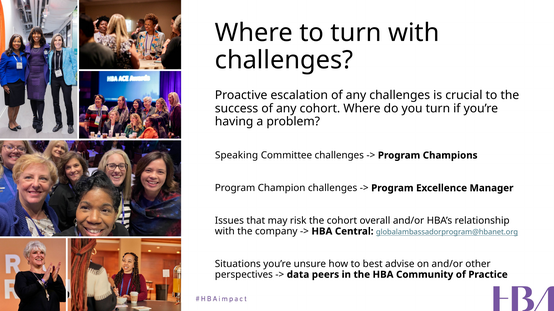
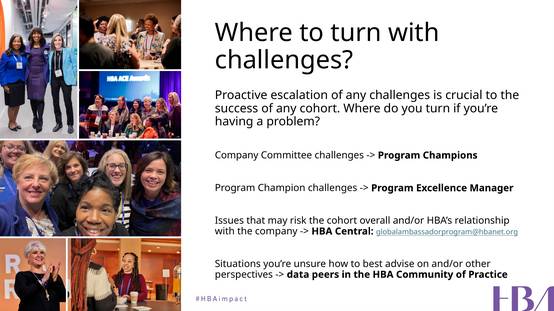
Speaking at (237, 156): Speaking -> Company
